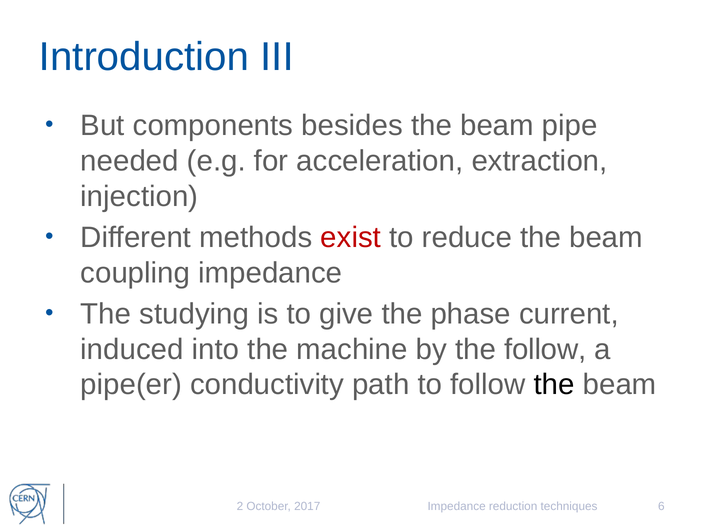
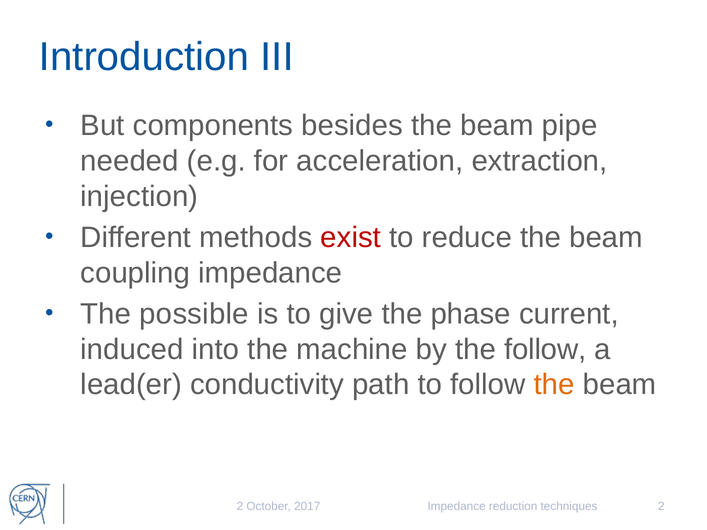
studying: studying -> possible
pipe(er: pipe(er -> lead(er
the at (554, 385) colour: black -> orange
techniques 6: 6 -> 2
